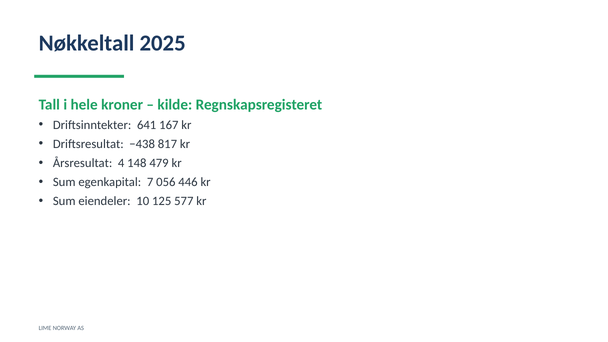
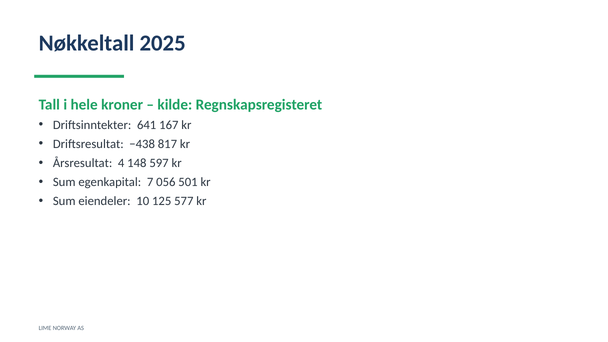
479: 479 -> 597
446: 446 -> 501
